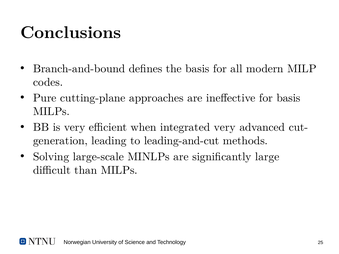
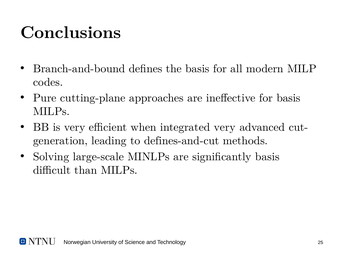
leading-and-cut: leading-and-cut -> defines-and-cut
significantly large: large -> basis
